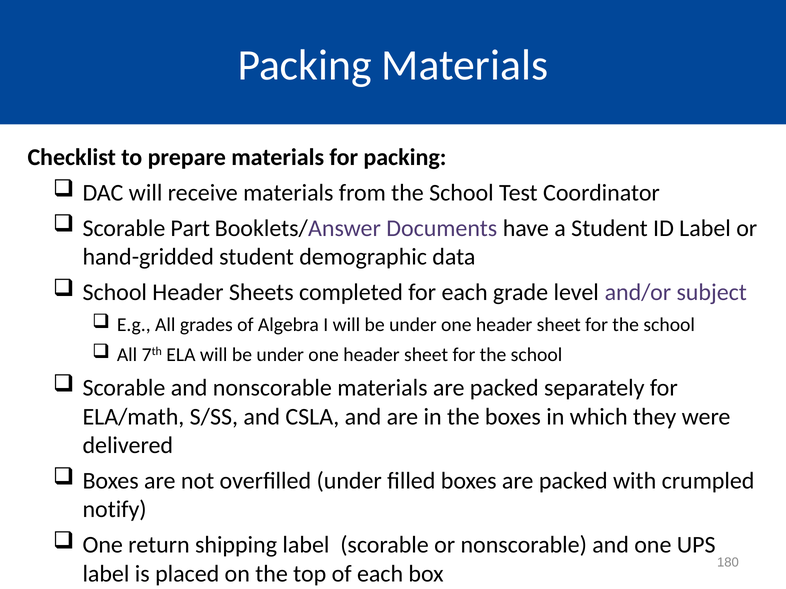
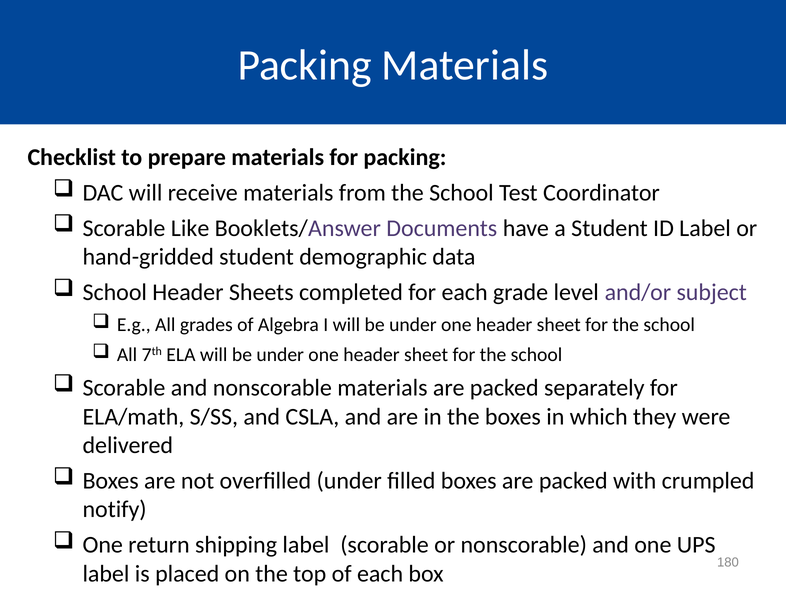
Part: Part -> Like
